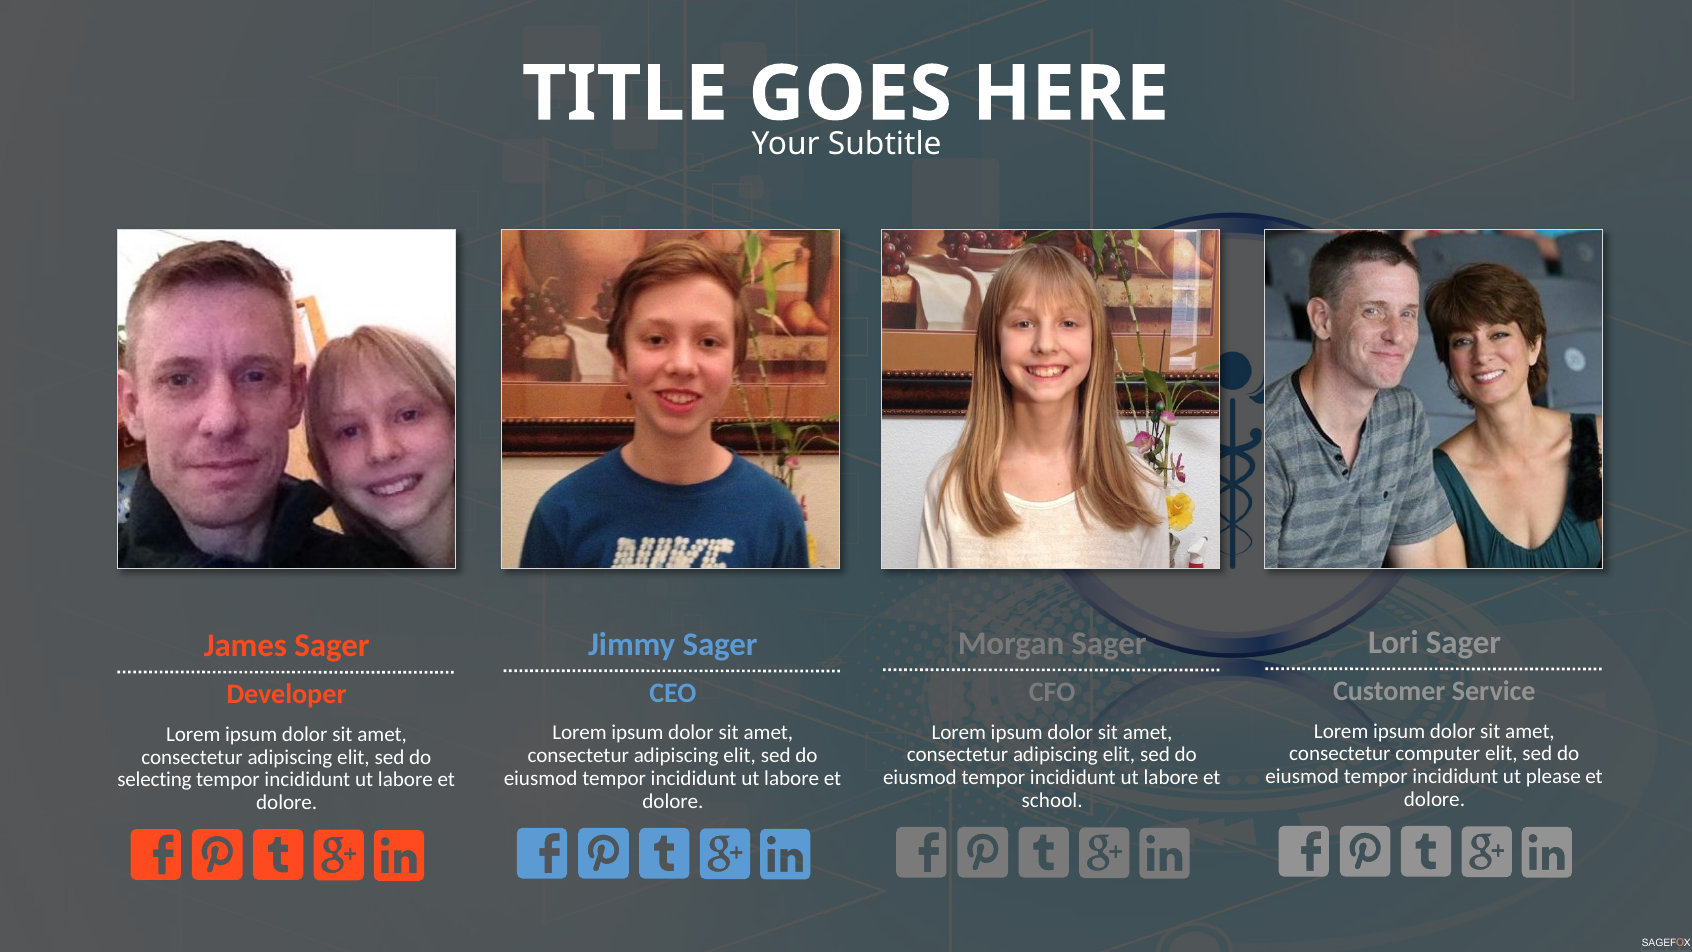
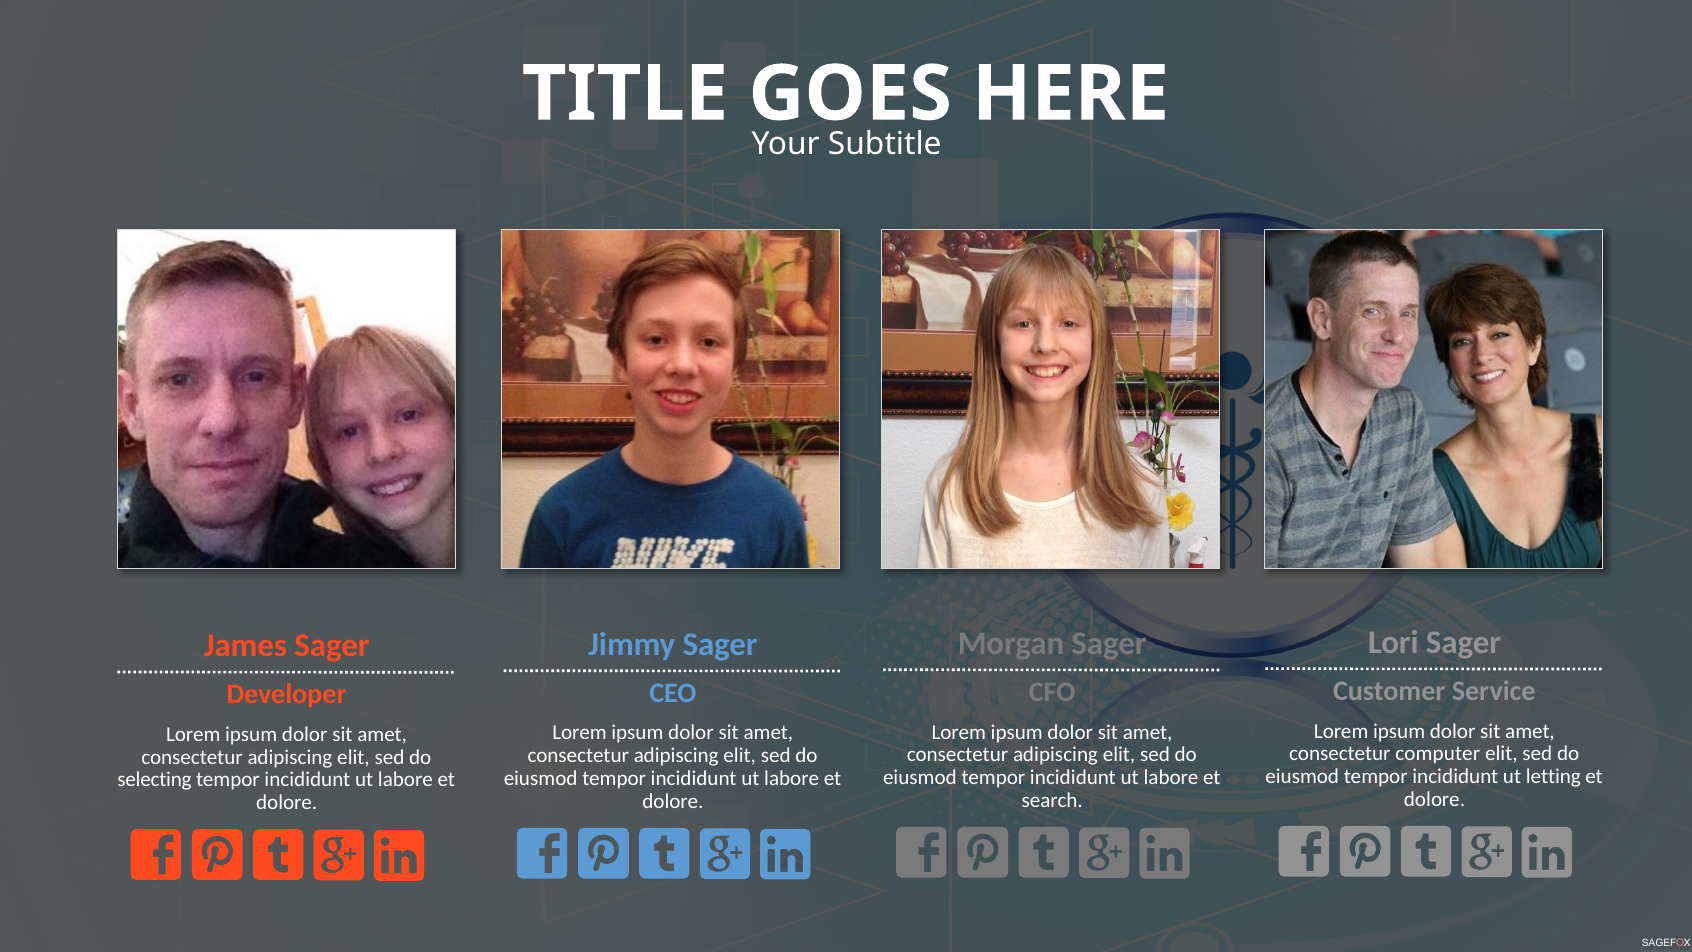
please: please -> letting
school: school -> search
